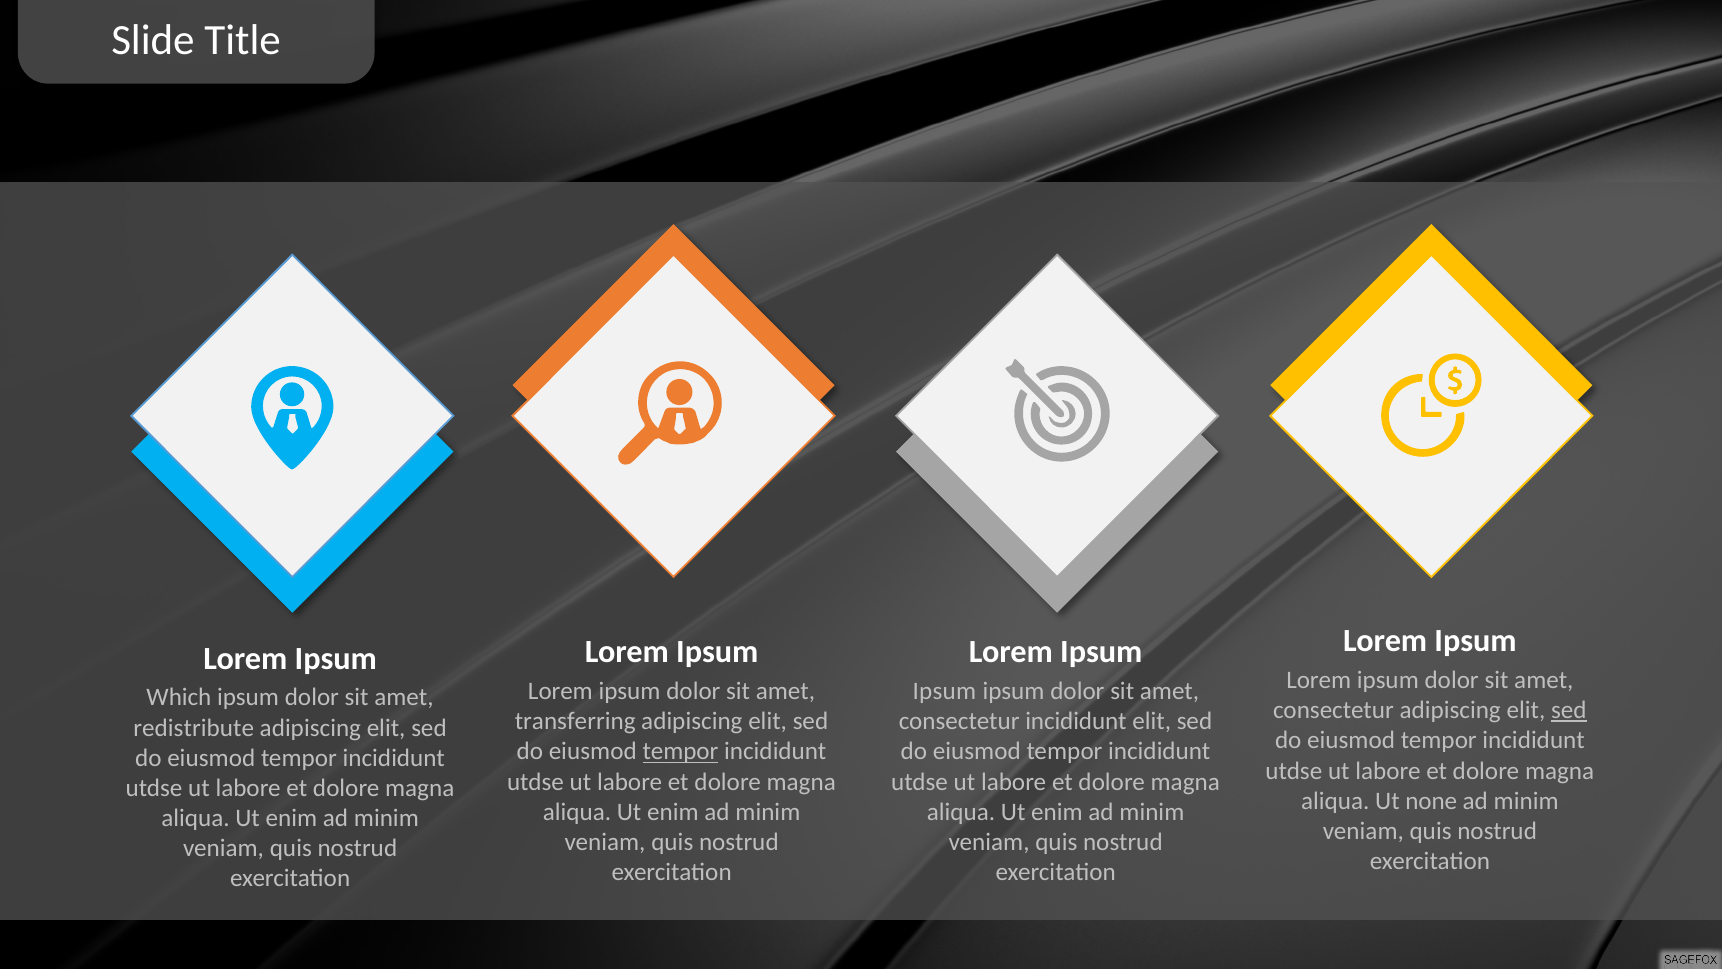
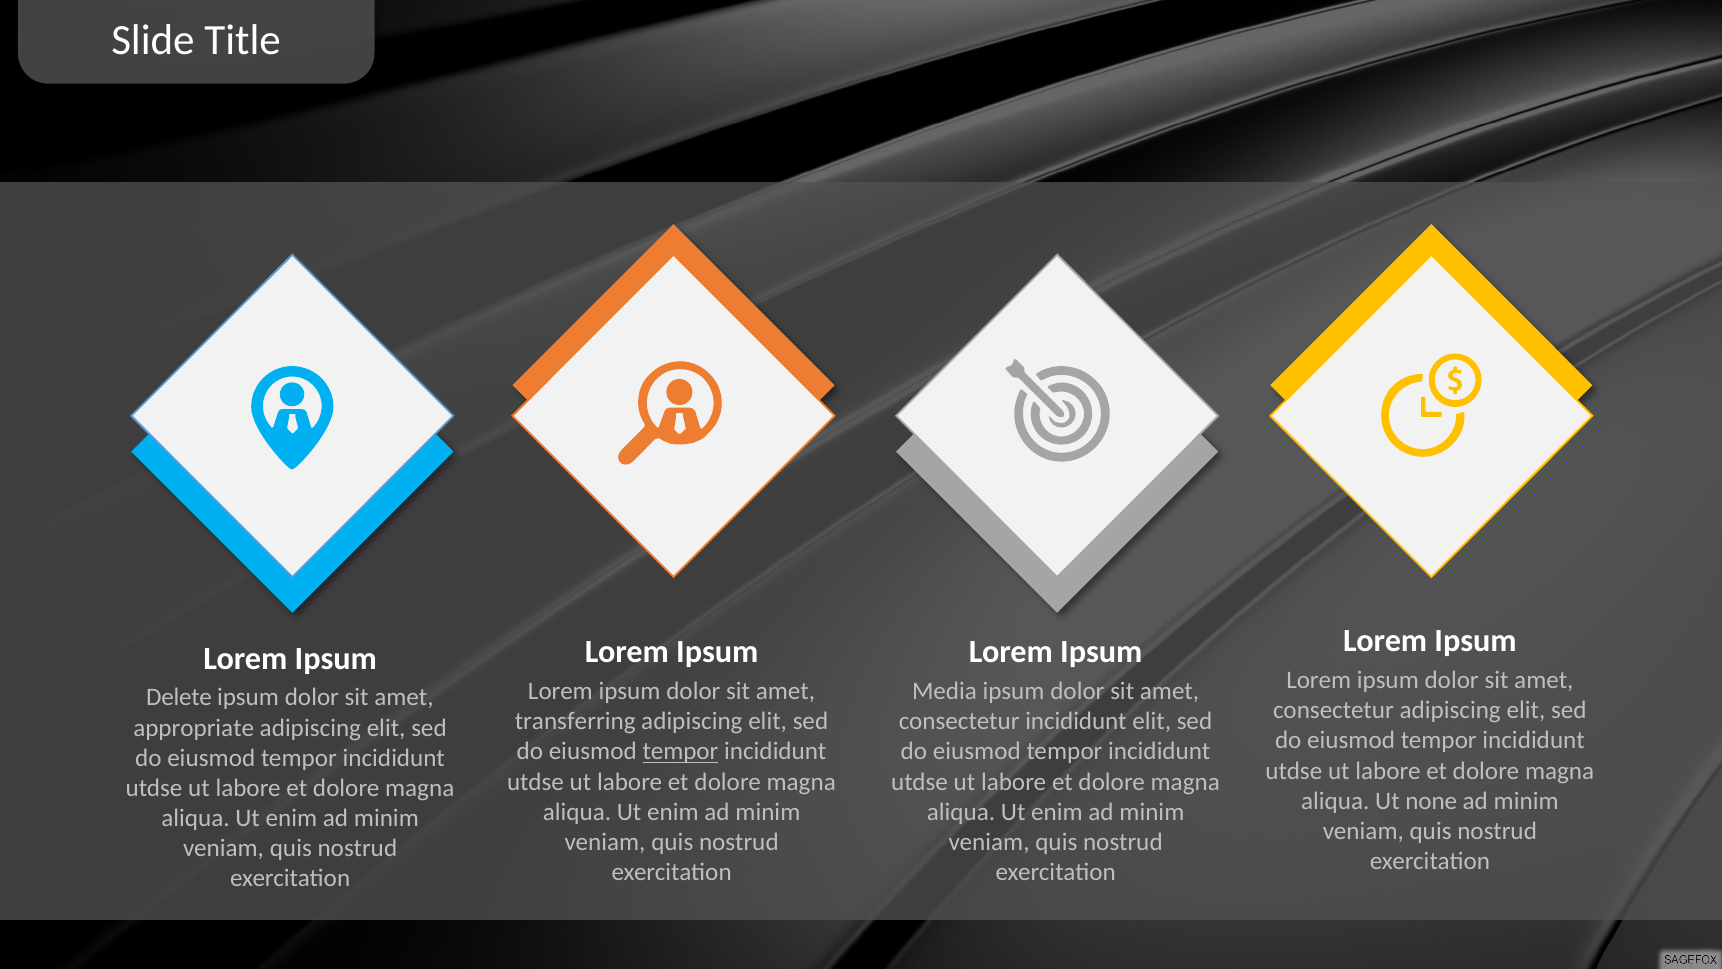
Ipsum at (944, 691): Ipsum -> Media
Which: Which -> Delete
sed at (1569, 710) underline: present -> none
redistribute: redistribute -> appropriate
